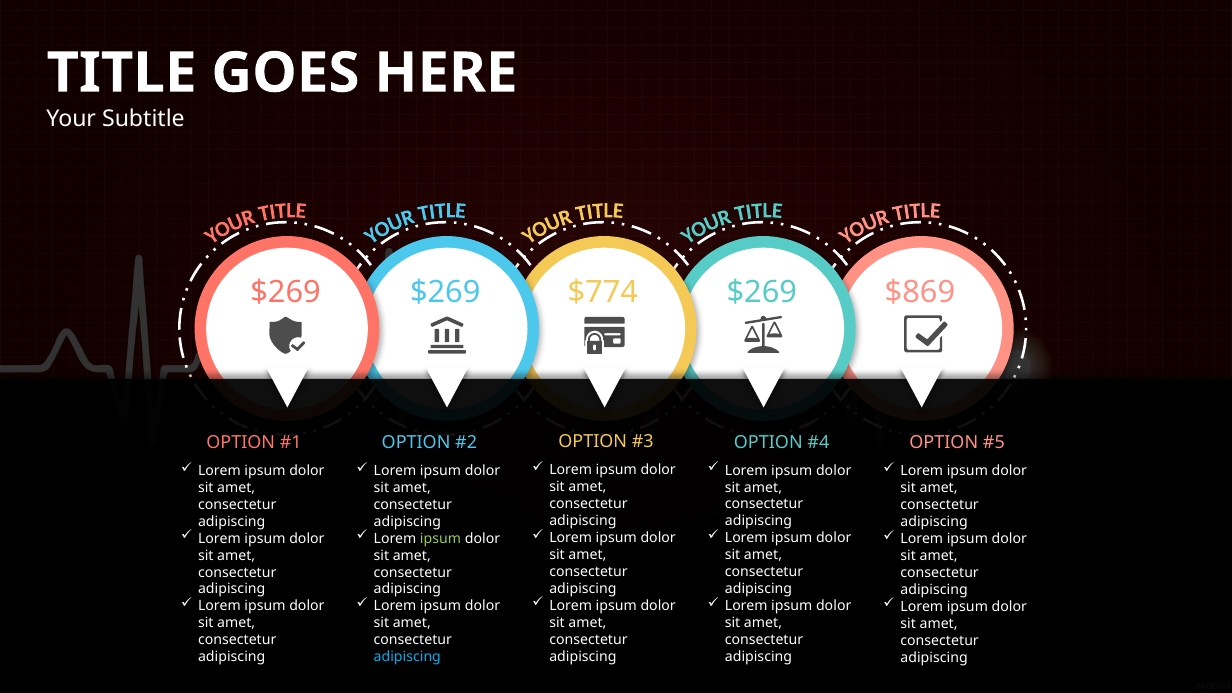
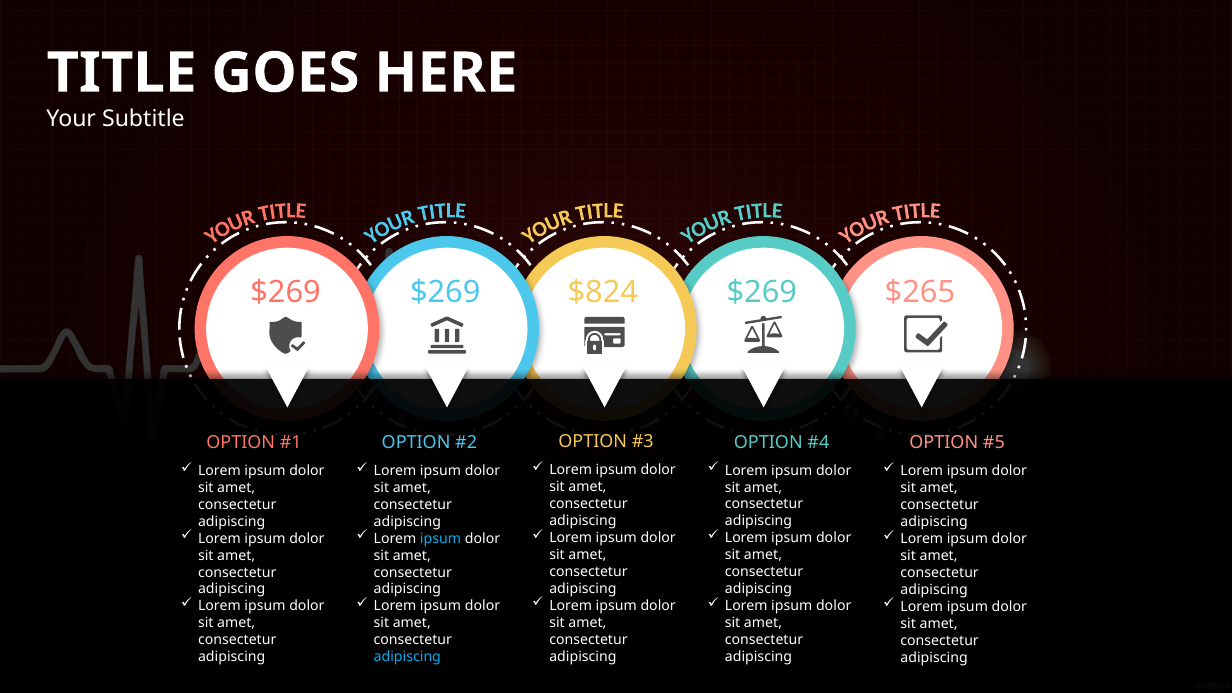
$774: $774 -> $824
$869: $869 -> $265
ipsum at (441, 538) colour: light green -> light blue
